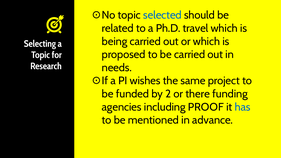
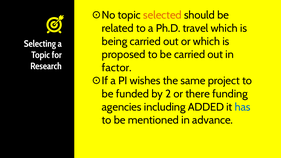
selected colour: blue -> orange
needs: needs -> factor
PROOF: PROOF -> ADDED
